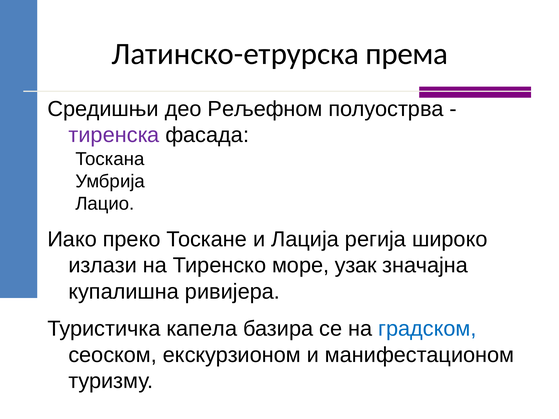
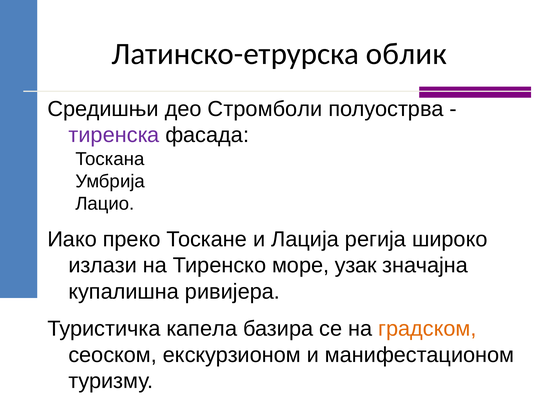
према: према -> облик
Рељефном: Рељефном -> Стромболи
градском colour: blue -> orange
